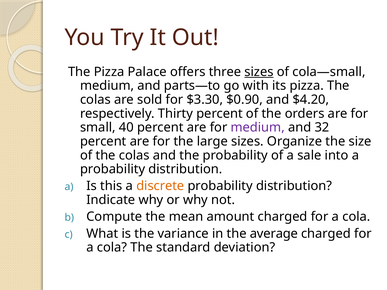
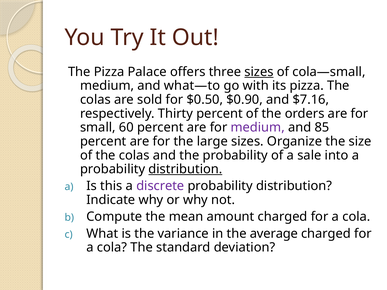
parts—to: parts—to -> what—to
$3.30: $3.30 -> $0.50
$4.20: $4.20 -> $7.16
40: 40 -> 60
32: 32 -> 85
distribution at (185, 169) underline: none -> present
discrete colour: orange -> purple
